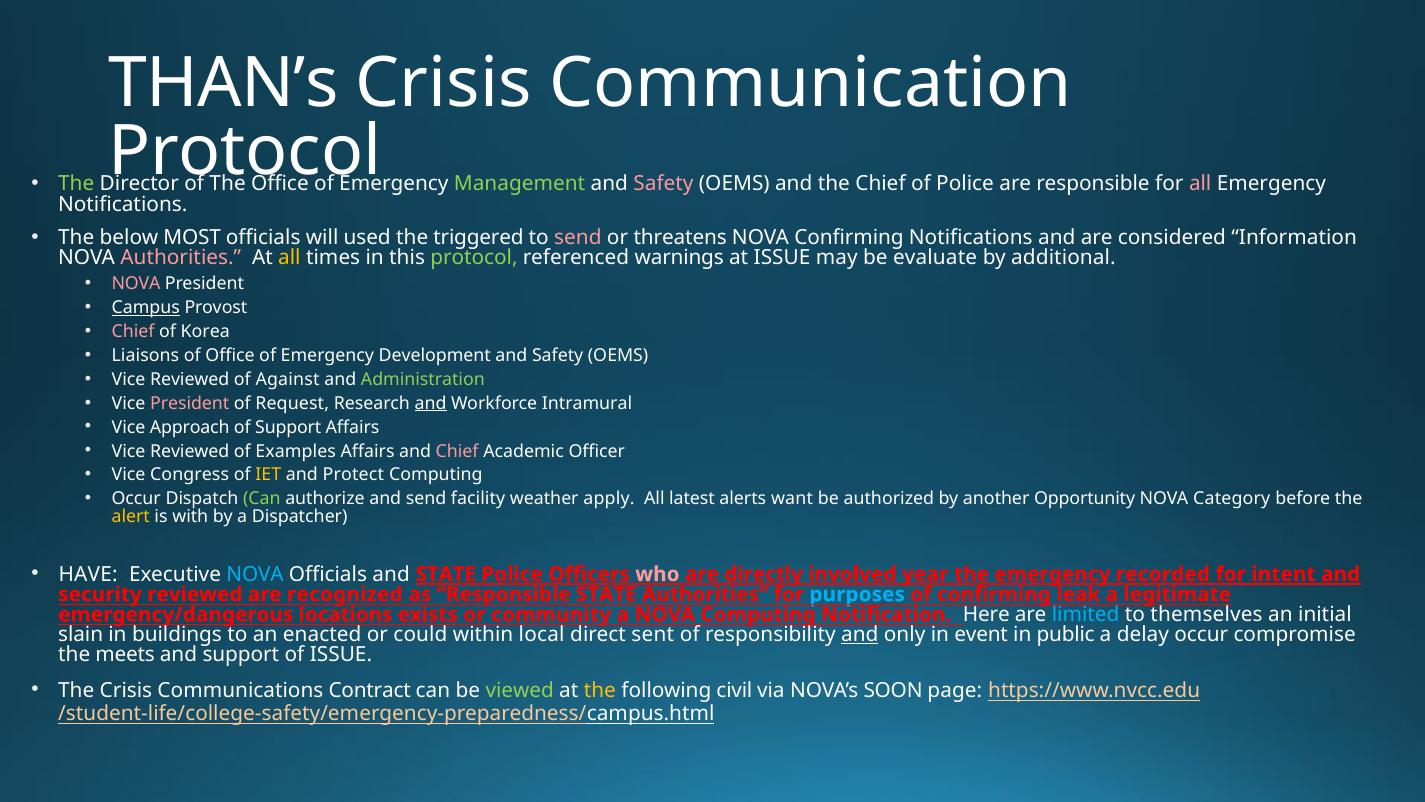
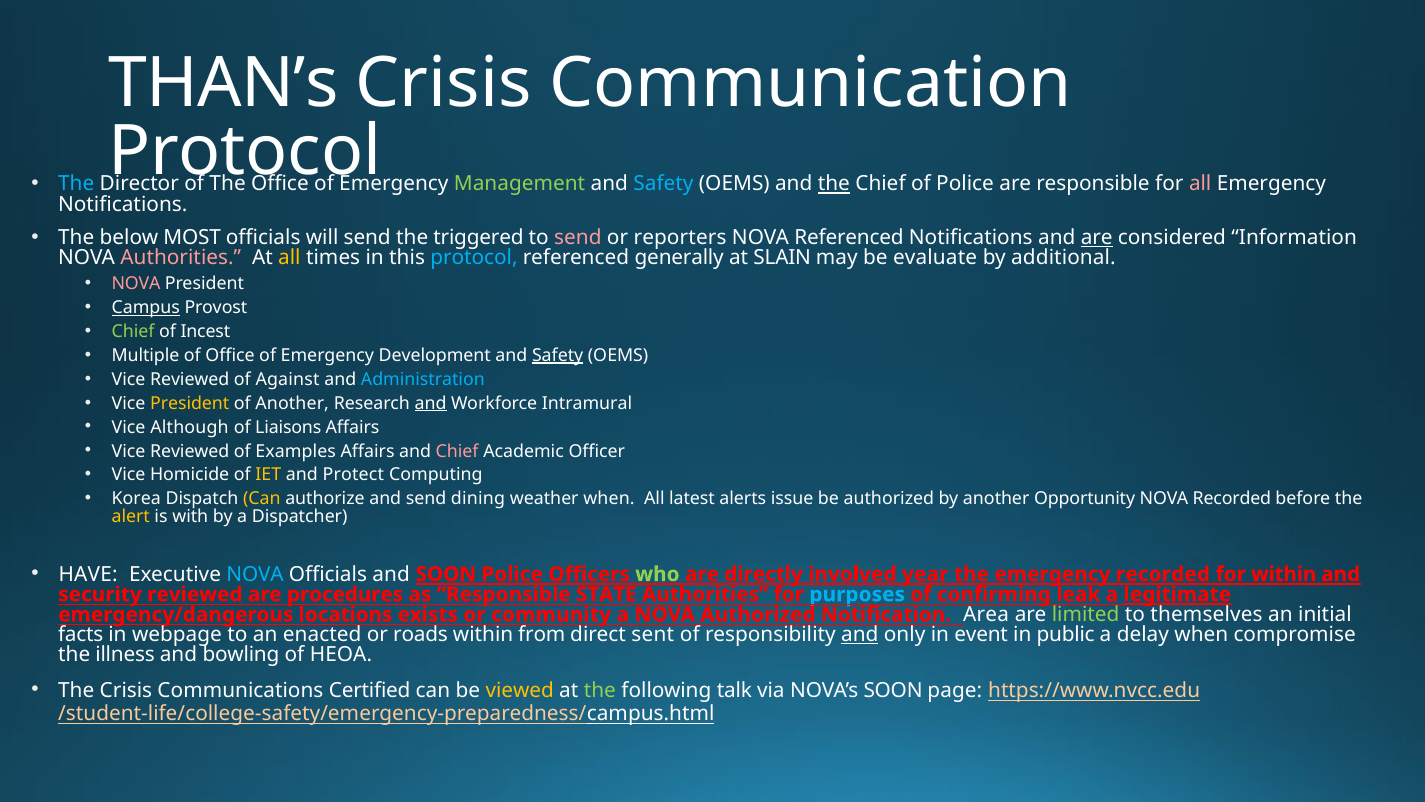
The at (76, 184) colour: light green -> light blue
Safety at (664, 184) colour: pink -> light blue
the at (834, 184) underline: none -> present
will used: used -> send
threatens: threatens -> reporters
NOVA Confirming: Confirming -> Referenced
are at (1097, 238) underline: none -> present
protocol at (474, 258) colour: light green -> light blue
warnings: warnings -> generally
at ISSUE: ISSUE -> SLAIN
Chief at (133, 331) colour: pink -> light green
Korea: Korea -> Incest
Liaisons: Liaisons -> Multiple
Safety at (558, 355) underline: none -> present
Administration colour: light green -> light blue
President at (190, 403) colour: pink -> yellow
of Request: Request -> Another
Approach: Approach -> Although
of Support: Support -> Liaisons
Congress: Congress -> Homicide
Occur at (136, 499): Occur -> Korea
Can at (262, 499) colour: light green -> yellow
facility: facility -> dining
weather apply: apply -> when
want: want -> issue
NOVA Category: Category -> Recorded
and STATE: STATE -> SOON
who colour: pink -> light green
for intent: intent -> within
recognized: recognized -> procedures
legitimate underline: none -> present
NOVA Computing: Computing -> Authorized
Here: Here -> Area
limited colour: light blue -> light green
slain: slain -> facts
buildings: buildings -> webpage
could: could -> roads
local: local -> from
delay occur: occur -> when
meets: meets -> illness
and support: support -> bowling
of ISSUE: ISSUE -> HEOA
Contract: Contract -> Certified
viewed colour: light green -> yellow
the at (600, 690) colour: yellow -> light green
civil: civil -> talk
